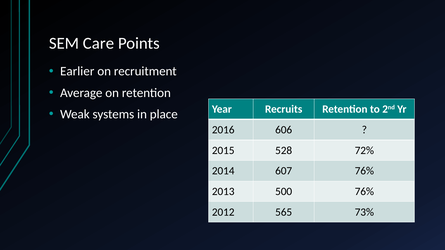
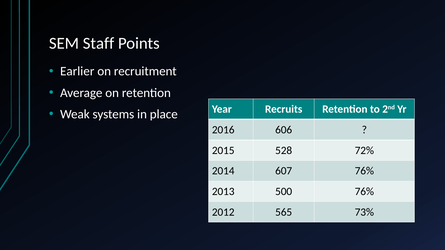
Care: Care -> Staff
